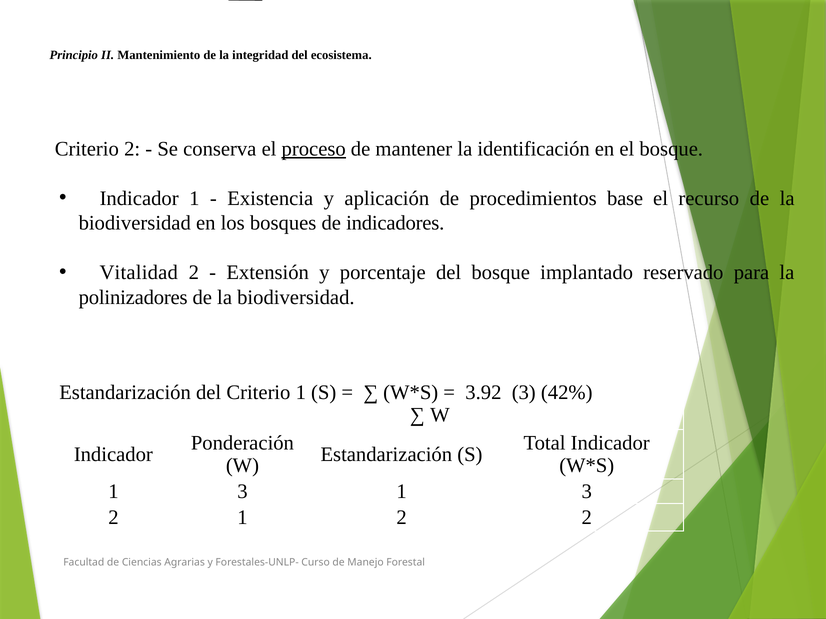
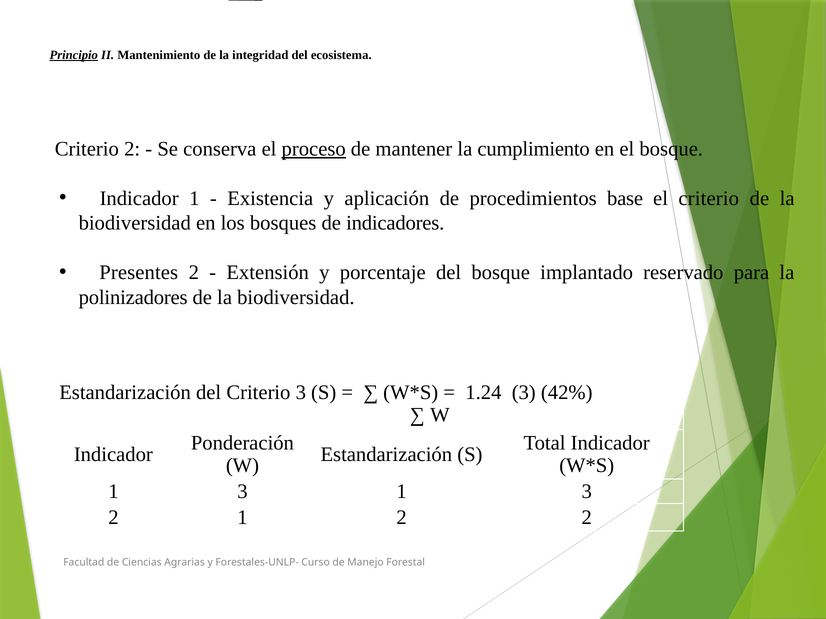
Principio underline: none -> present
identificación: identificación -> cumplimiento
el recurso: recurso -> criterio
Vitalidad: Vitalidad -> Presentes
Criterio 1: 1 -> 3
3.92: 3.92 -> 1.24
